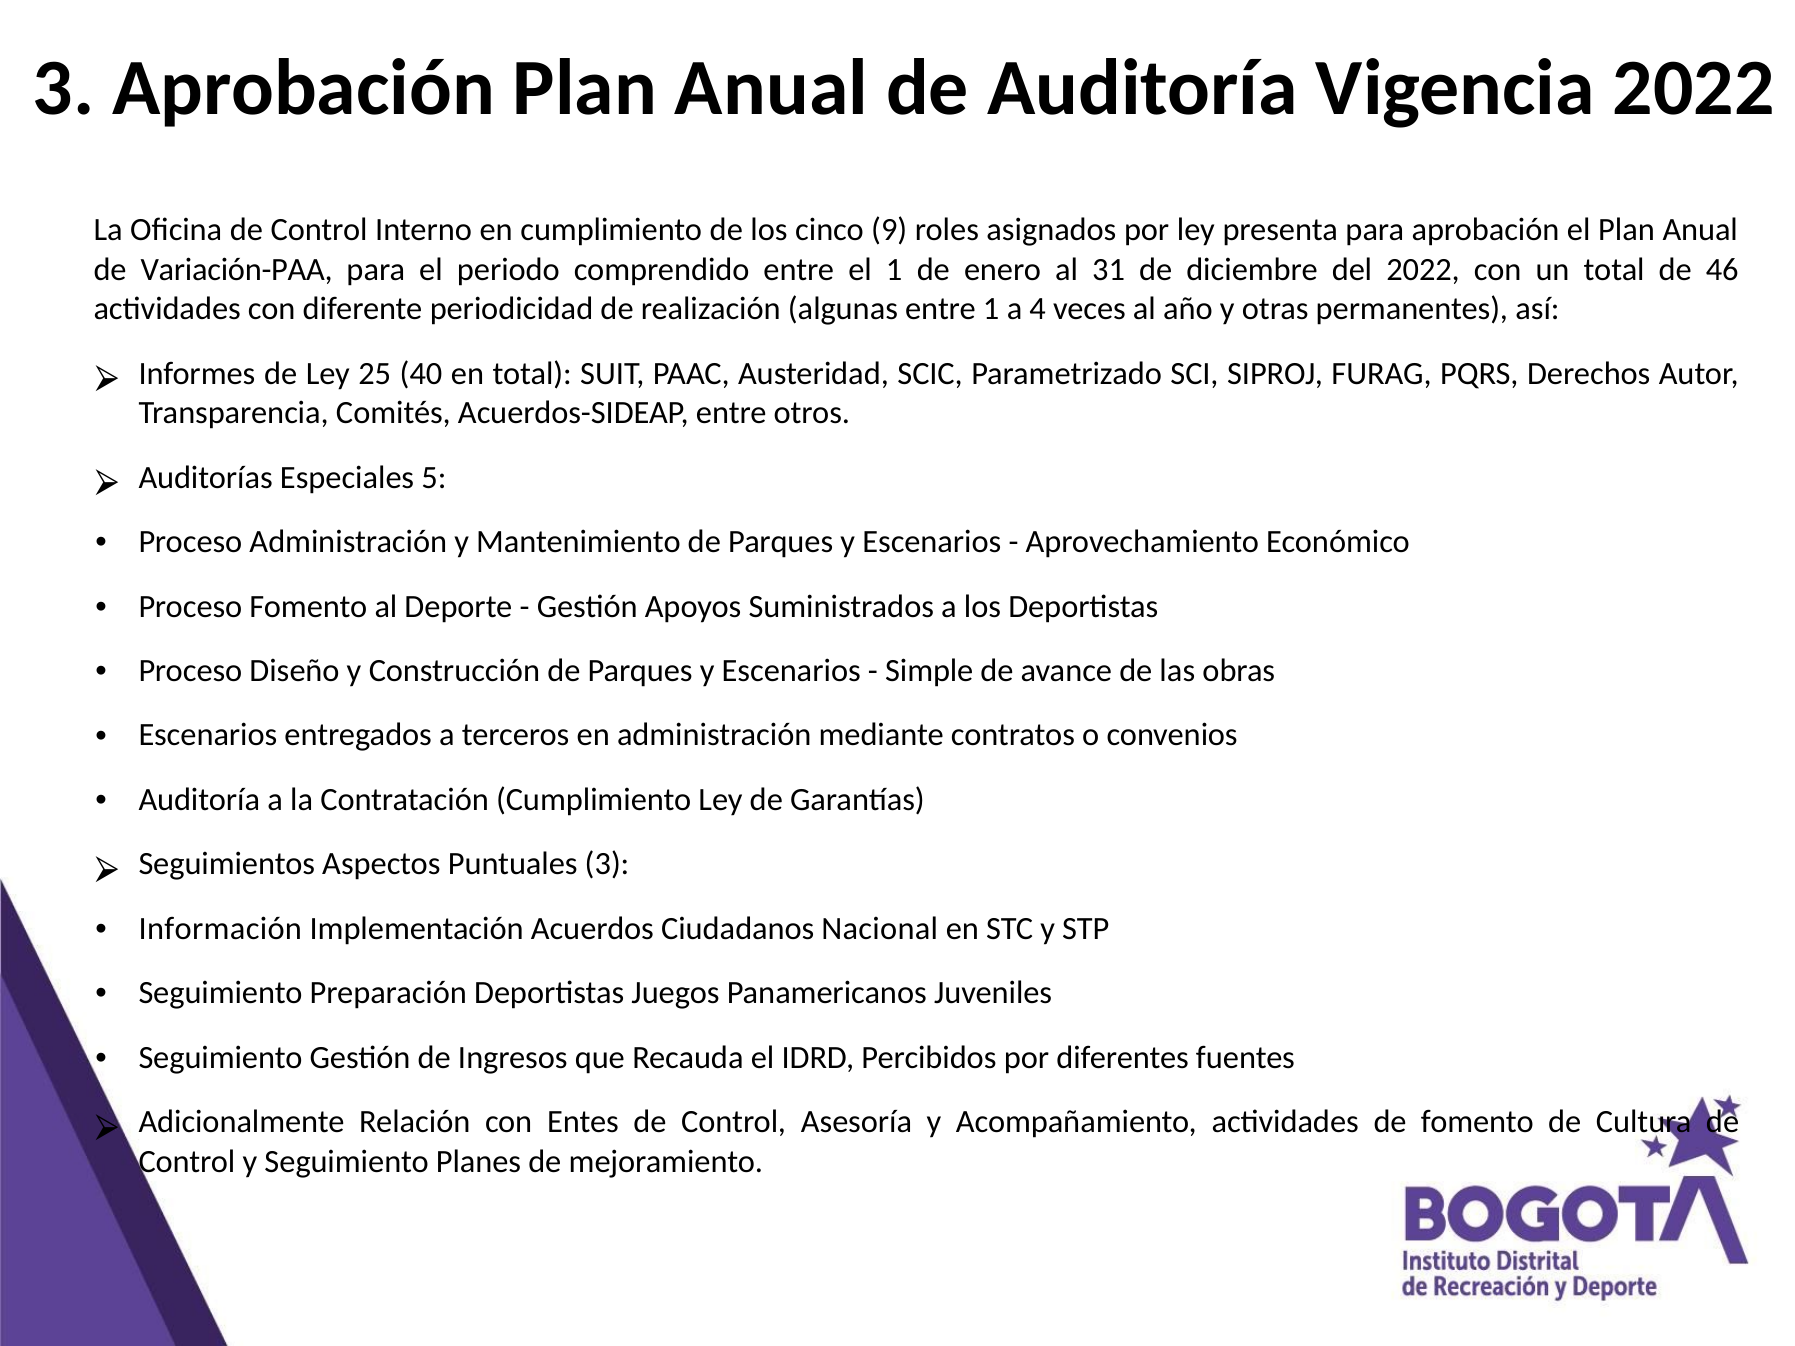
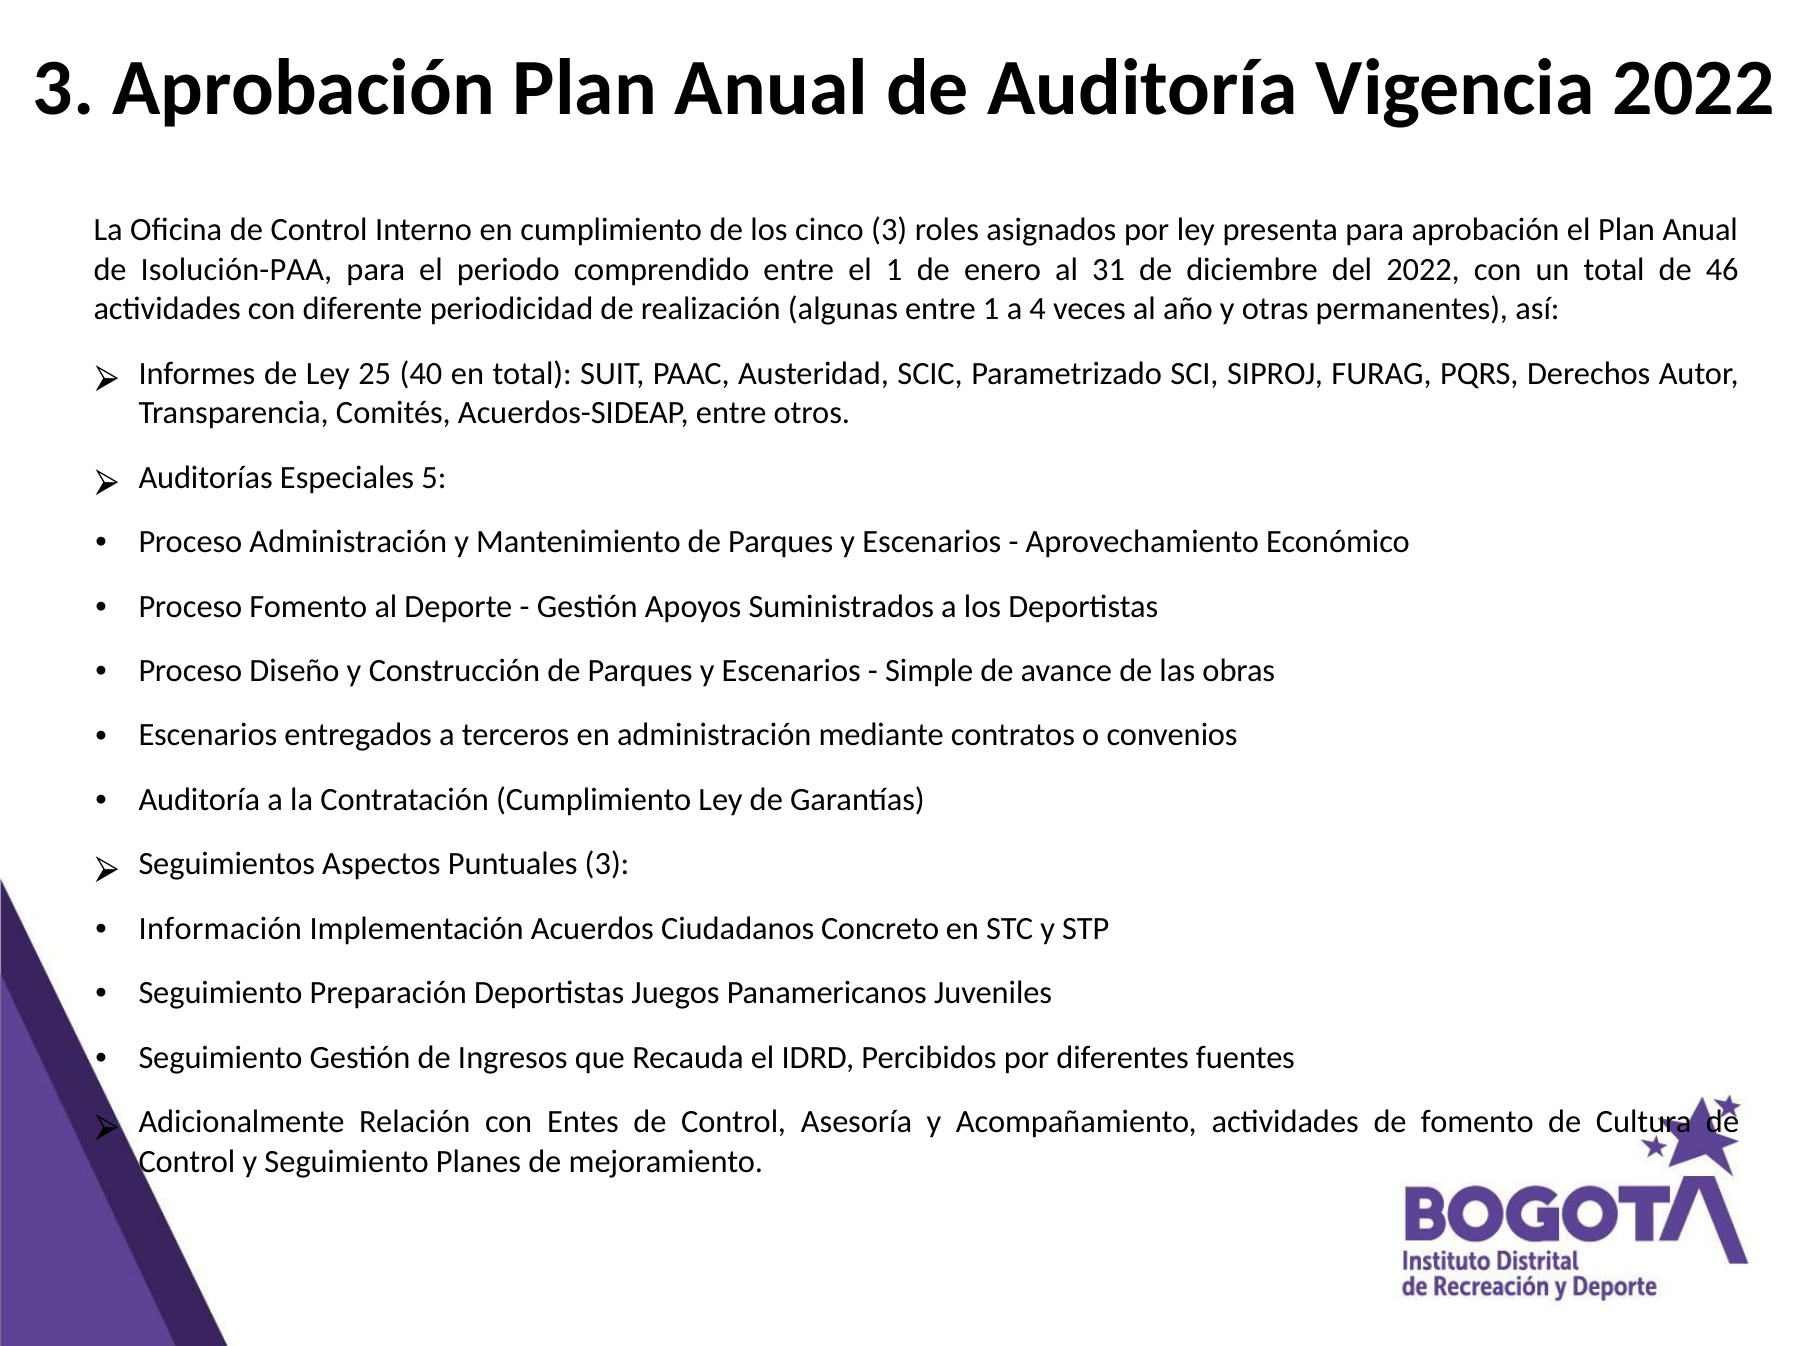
cinco 9: 9 -> 3
Variación-PAA: Variación-PAA -> Isolución-PAA
Nacional: Nacional -> Concreto
